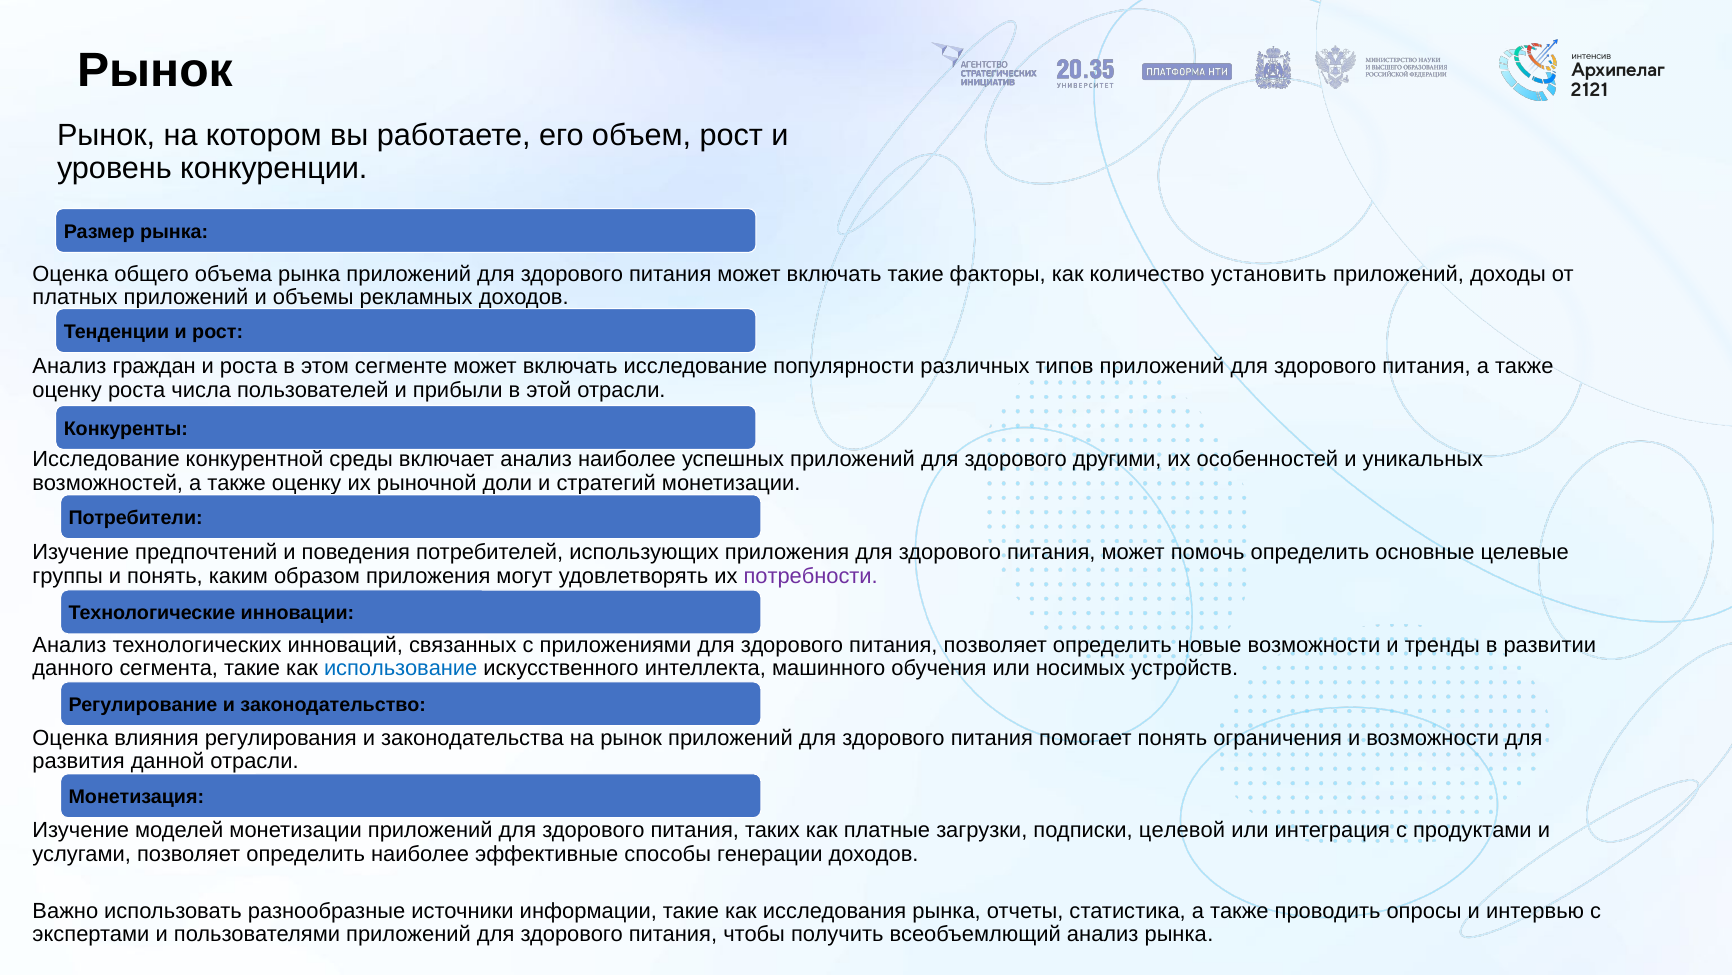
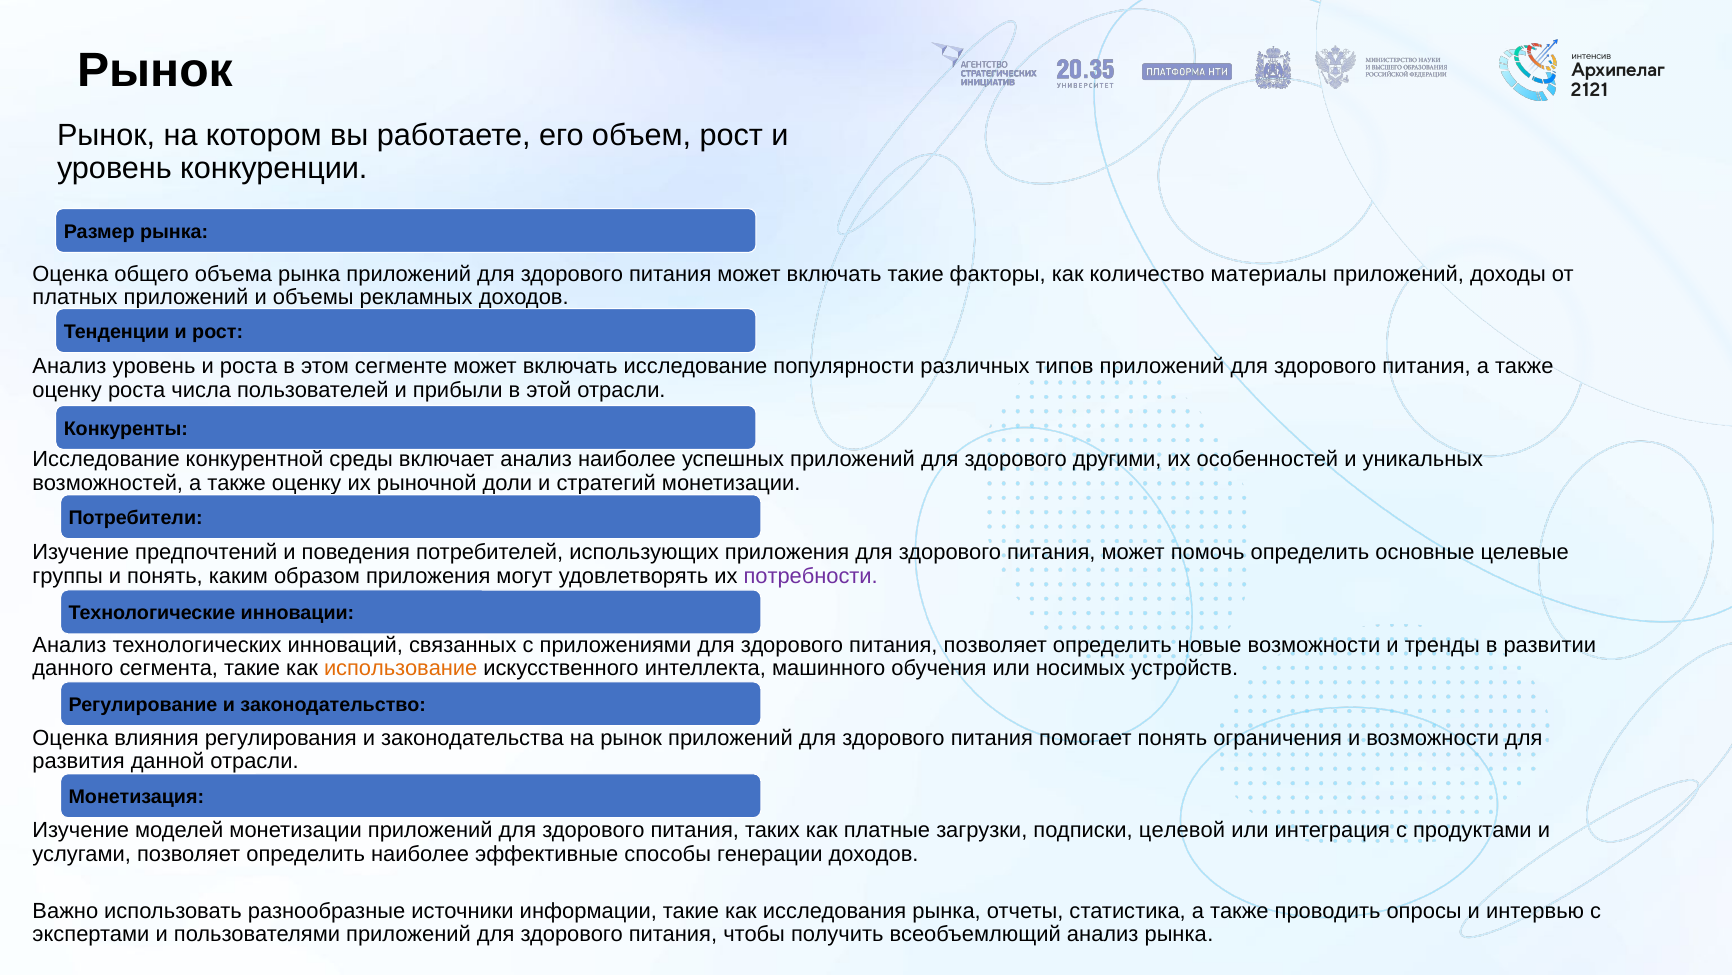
установить: установить -> материалы
Анализ граждан: граждан -> уровень
использование colour: blue -> orange
